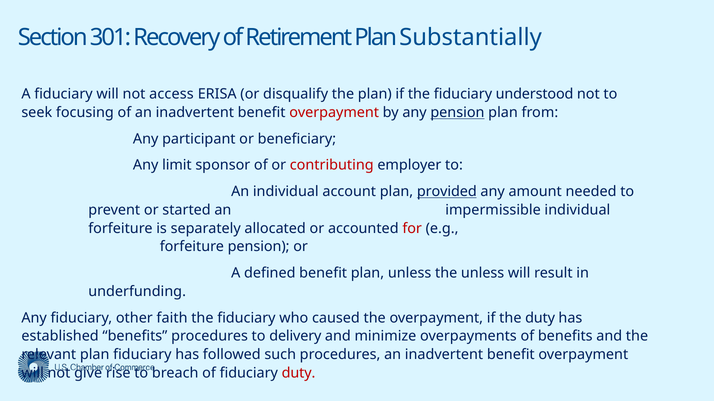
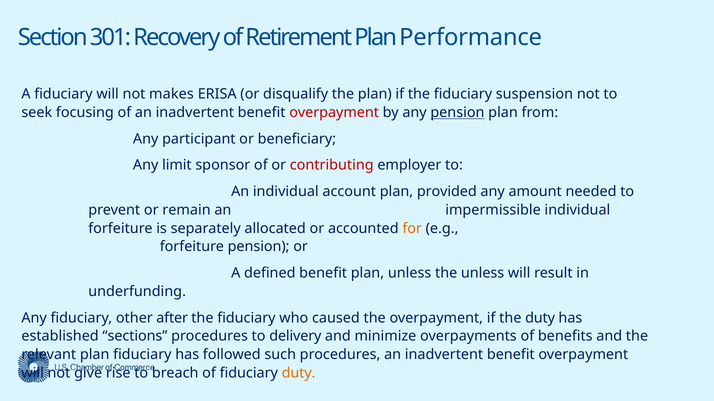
Substantially: Substantially -> Performance
access: access -> makes
understood: understood -> suspension
provided underline: present -> none
started: started -> remain
for colour: red -> orange
faith: faith -> after
established benefits: benefits -> sections
duty at (299, 374) colour: red -> orange
